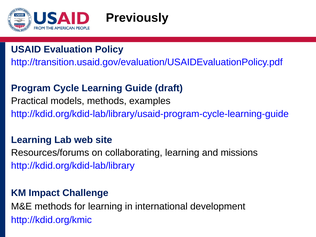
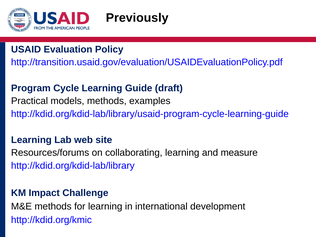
missions: missions -> measure
